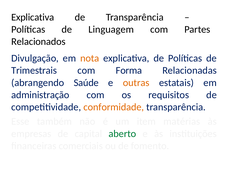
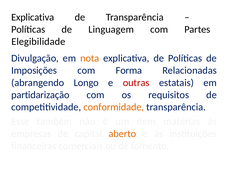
Relacionados: Relacionados -> Elegibilidade
Trimestrais: Trimestrais -> Imposições
Saúde: Saúde -> Longo
outras colour: orange -> red
administração: administração -> partidarização
aberto colour: green -> orange
